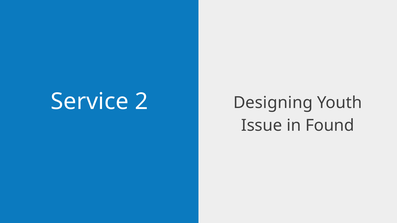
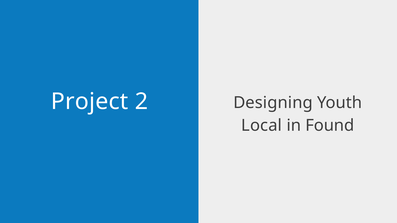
Service: Service -> Project
Issue: Issue -> Local
